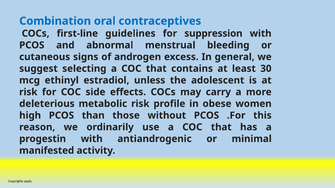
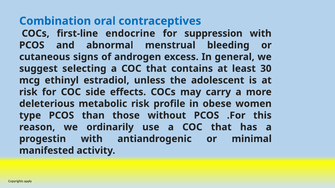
guidelines: guidelines -> endocrine
high: high -> type
